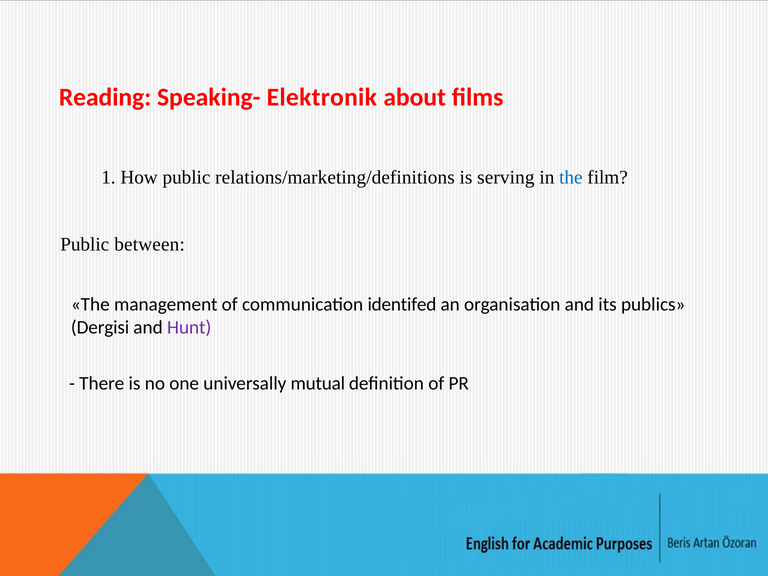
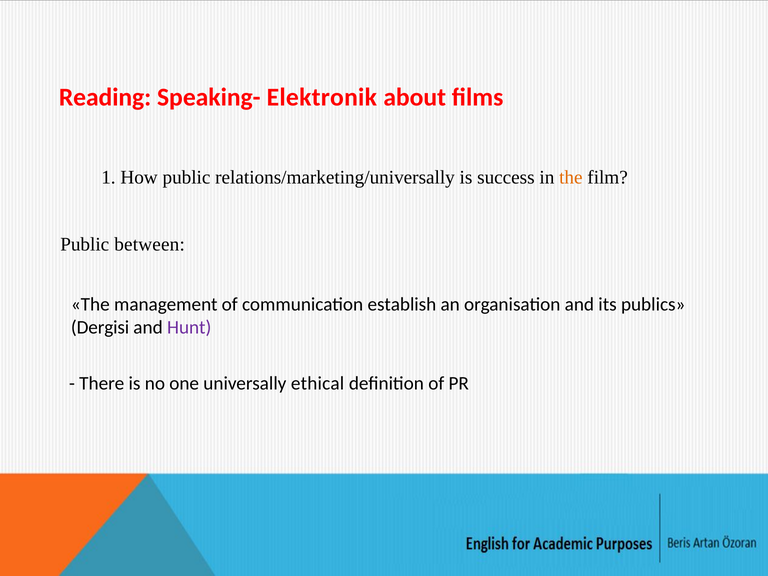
relations/marketing/definitions: relations/marketing/definitions -> relations/marketing/universally
serving: serving -> success
the at (571, 177) colour: blue -> orange
identifed: identifed -> establish
mutual: mutual -> ethical
